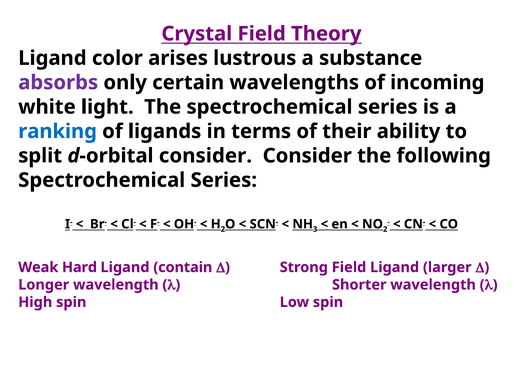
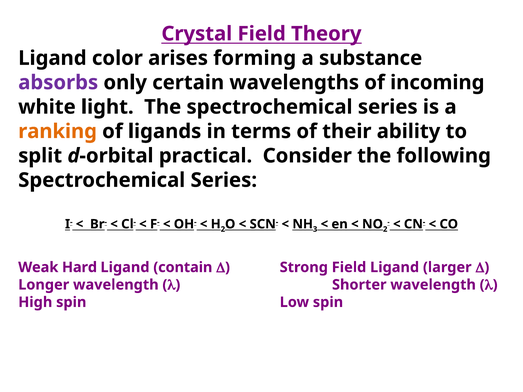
lustrous: lustrous -> forming
ranking colour: blue -> orange
d-orbital consider: consider -> practical
